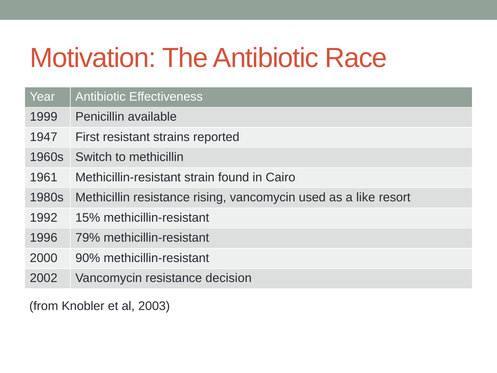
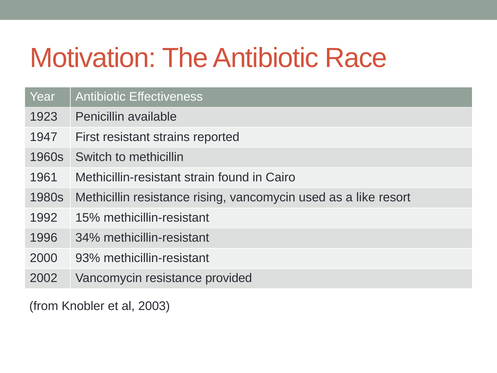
1999: 1999 -> 1923
79%: 79% -> 34%
90%: 90% -> 93%
decision: decision -> provided
